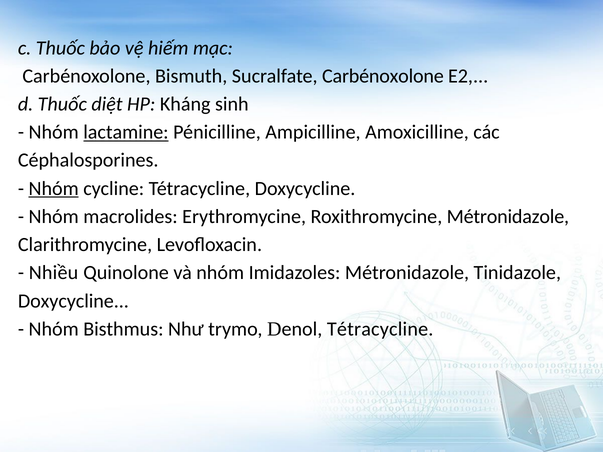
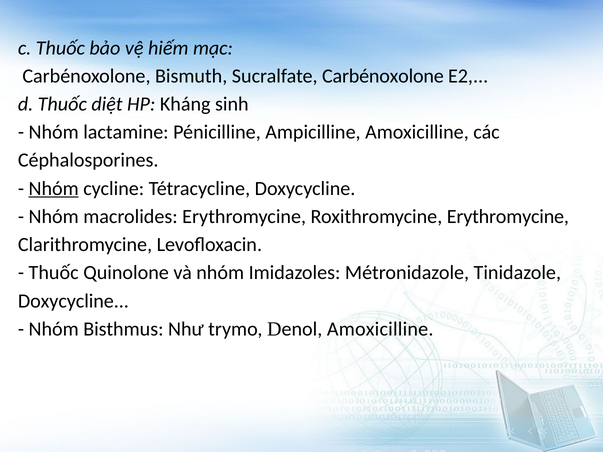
lactamine underline: present -> none
Roxithromycine Métronidazole: Métronidazole -> Erythromycine
Nhiều at (54, 273): Nhiều -> Thuốc
Denol Tétracycline: Tétracycline -> Amoxicilline
